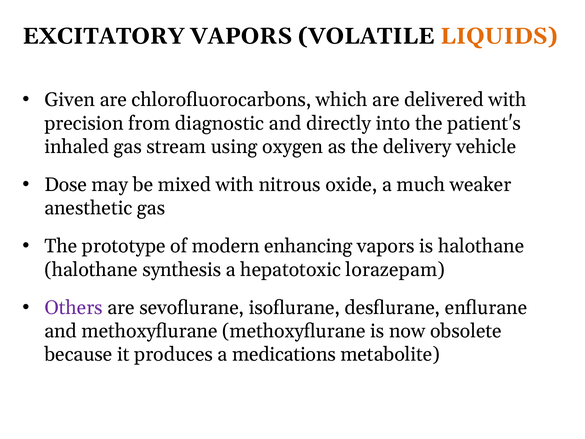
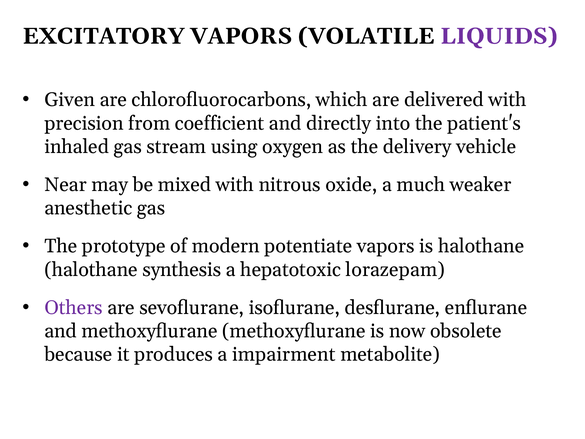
LIQUIDS colour: orange -> purple
diagnostic: diagnostic -> coefficient
Dose: Dose -> Near
enhancing: enhancing -> potentiate
medications: medications -> impairment
